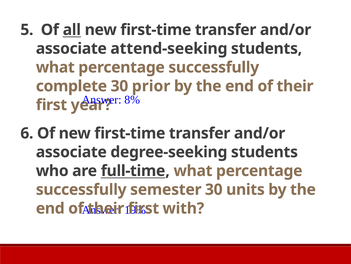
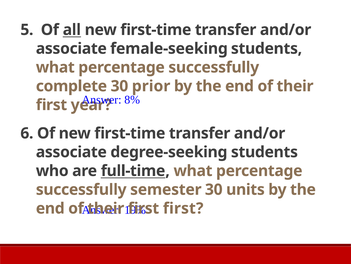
attend-seeking: attend-seeking -> female-seeking
with at (183, 208): with -> first
